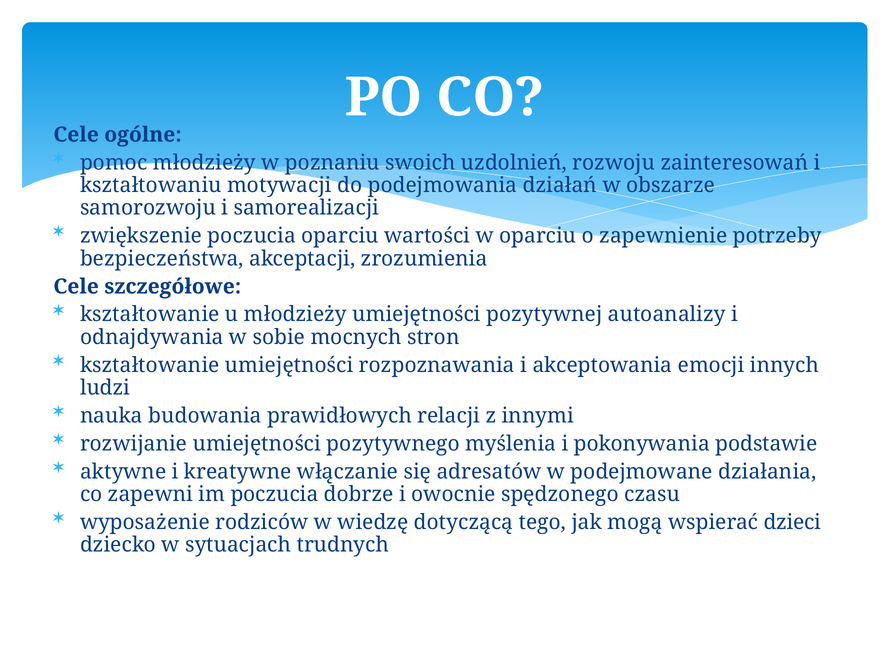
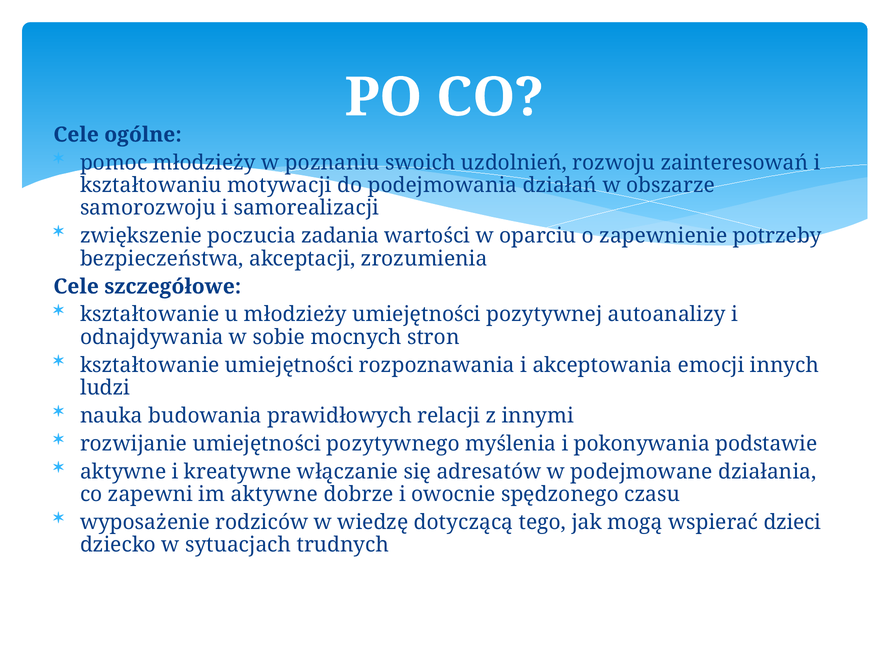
poczucia oparciu: oparciu -> zadania
im poczucia: poczucia -> aktywne
